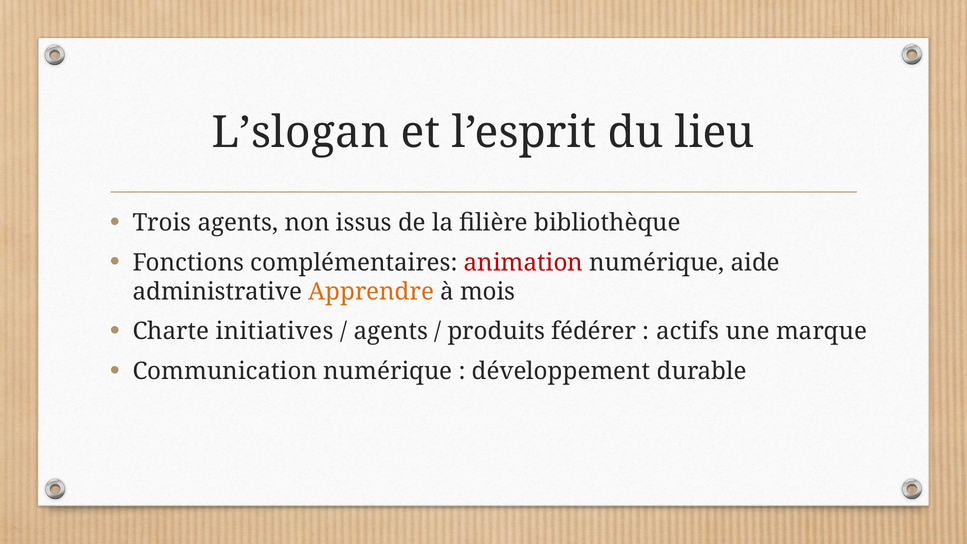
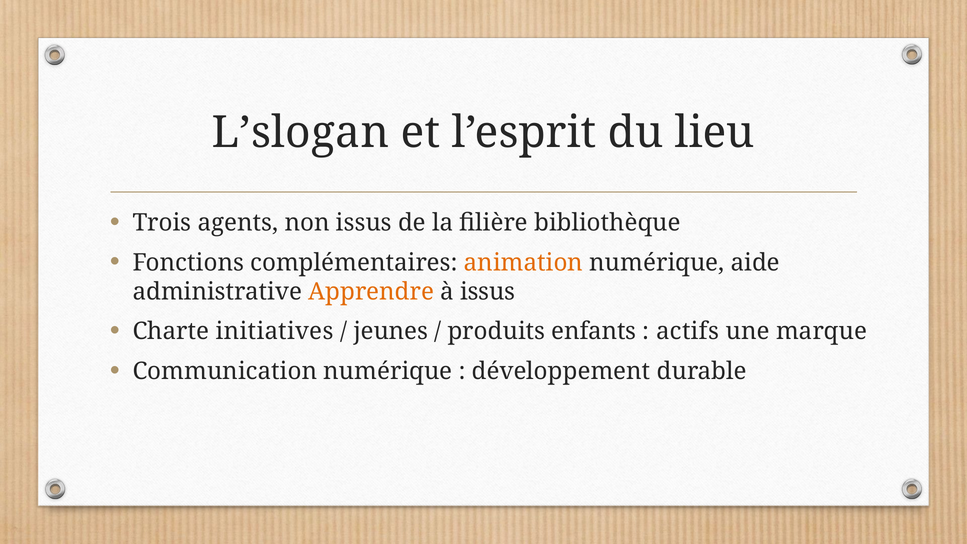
animation colour: red -> orange
à mois: mois -> issus
agents at (391, 331): agents -> jeunes
fédérer: fédérer -> enfants
